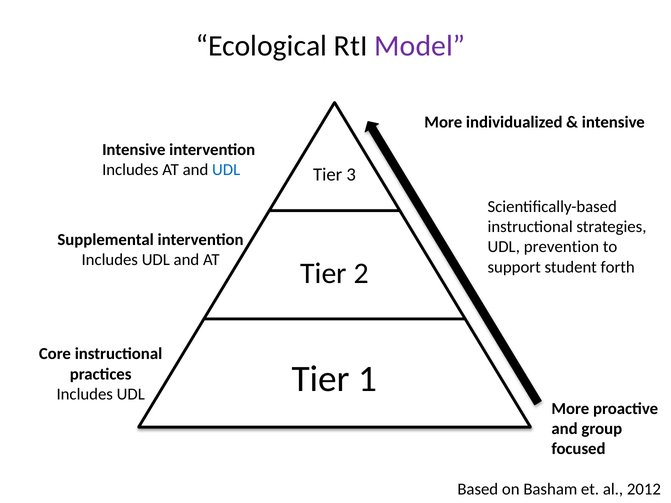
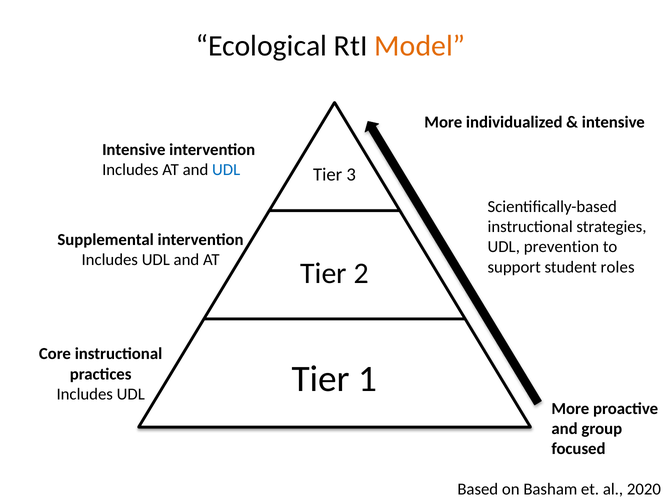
Model colour: purple -> orange
forth: forth -> roles
2012: 2012 -> 2020
